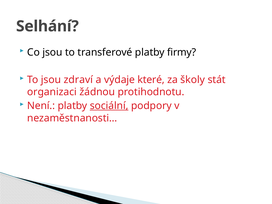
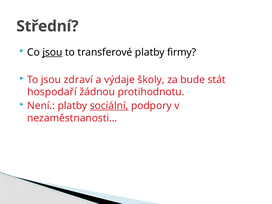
Selhání: Selhání -> Střední
jsou at (52, 52) underline: none -> present
které: které -> školy
školy: školy -> bude
organizaci: organizaci -> hospodaří
